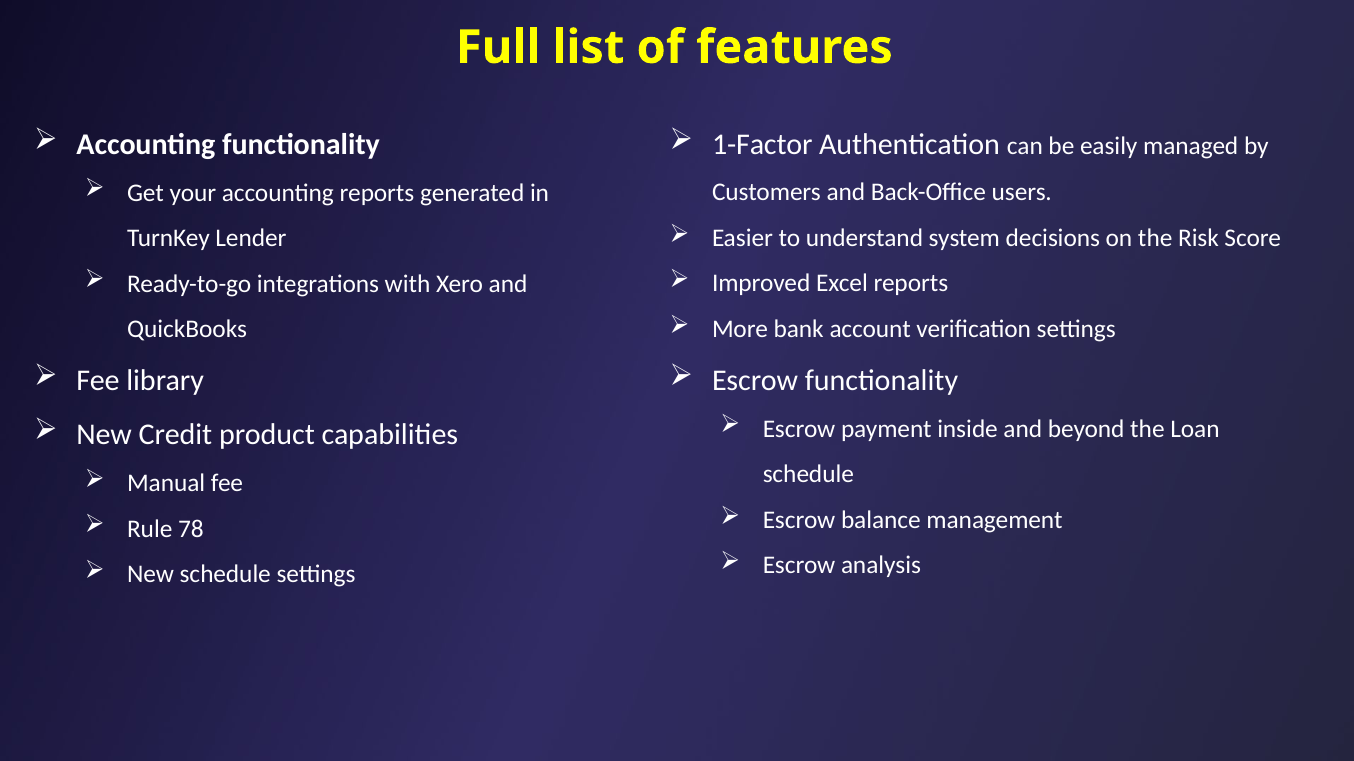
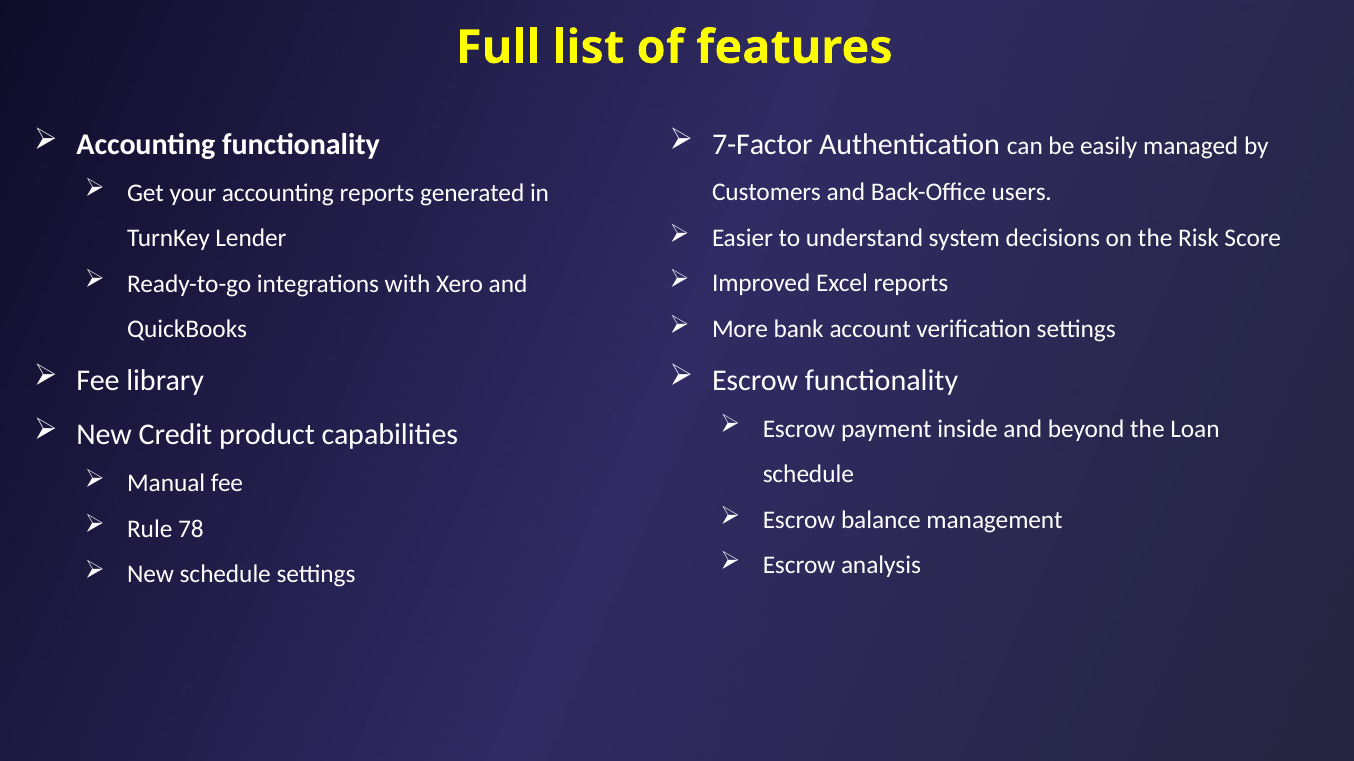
1-Factor: 1-Factor -> 7-Factor
